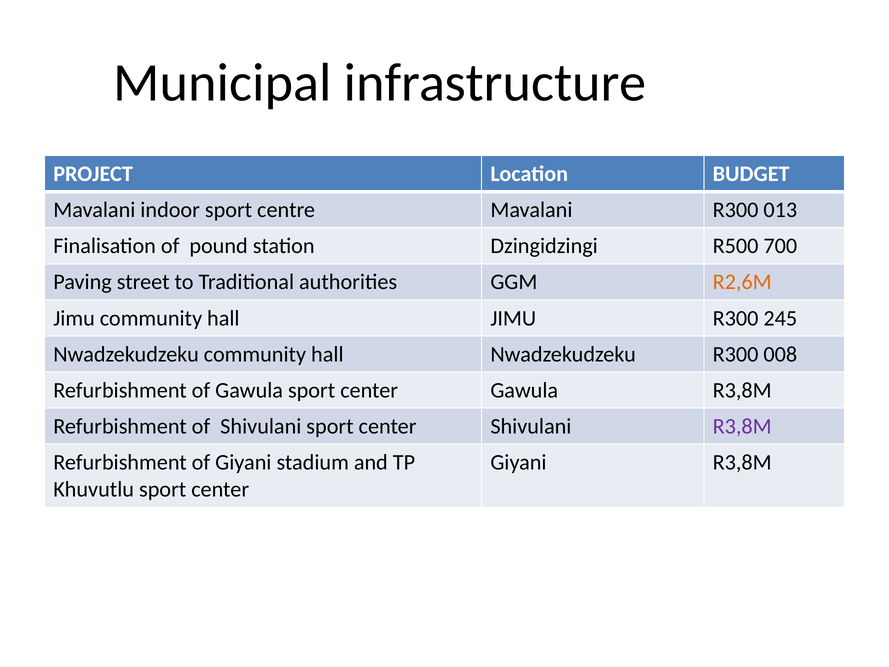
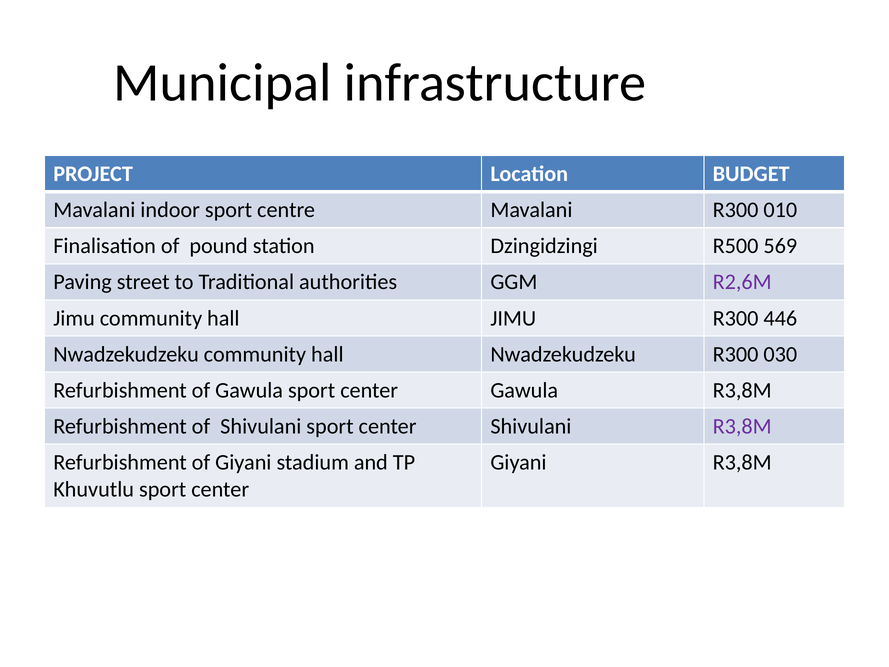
013: 013 -> 010
700: 700 -> 569
R2,6M colour: orange -> purple
245: 245 -> 446
008: 008 -> 030
